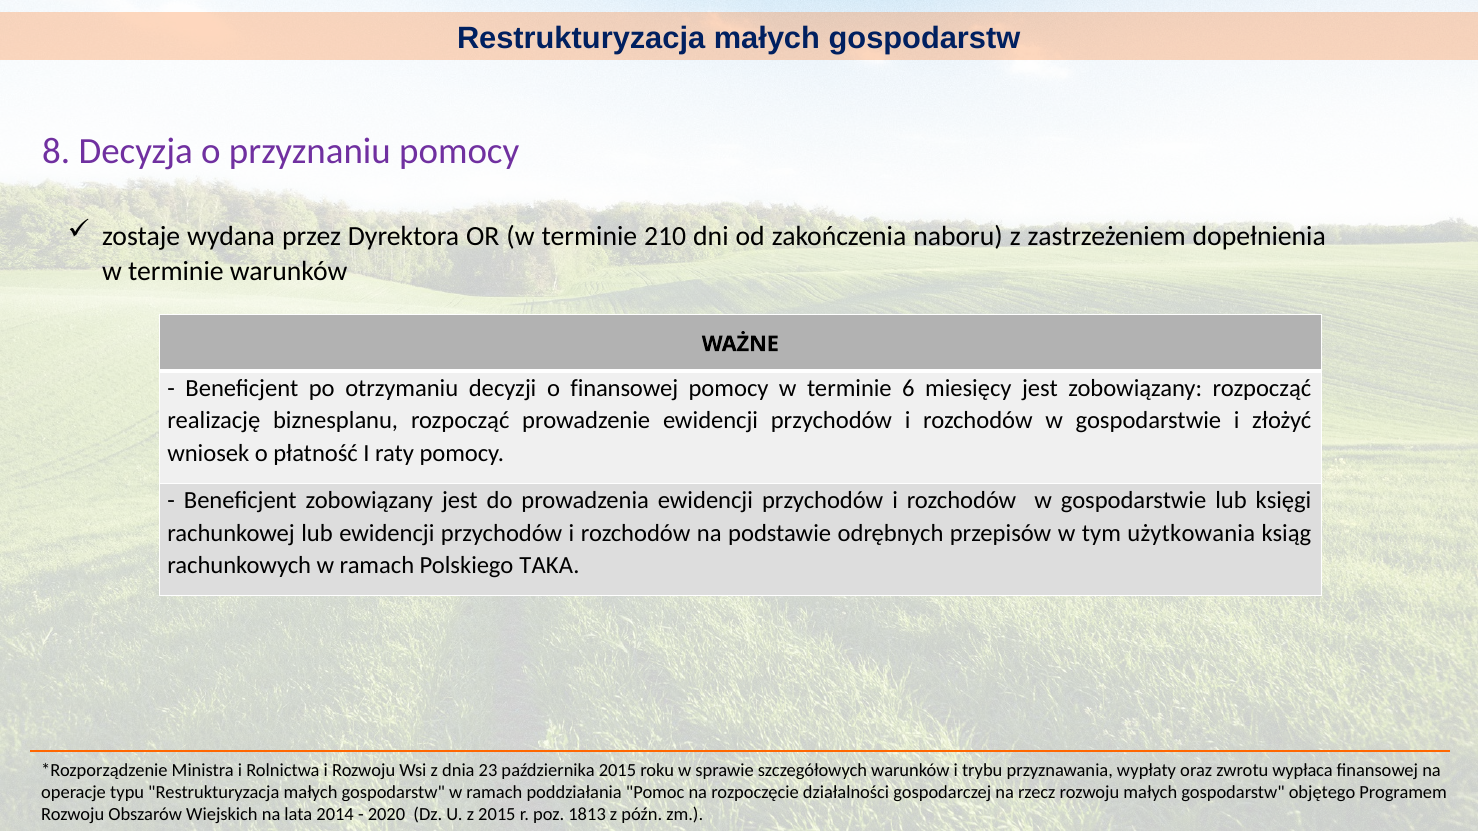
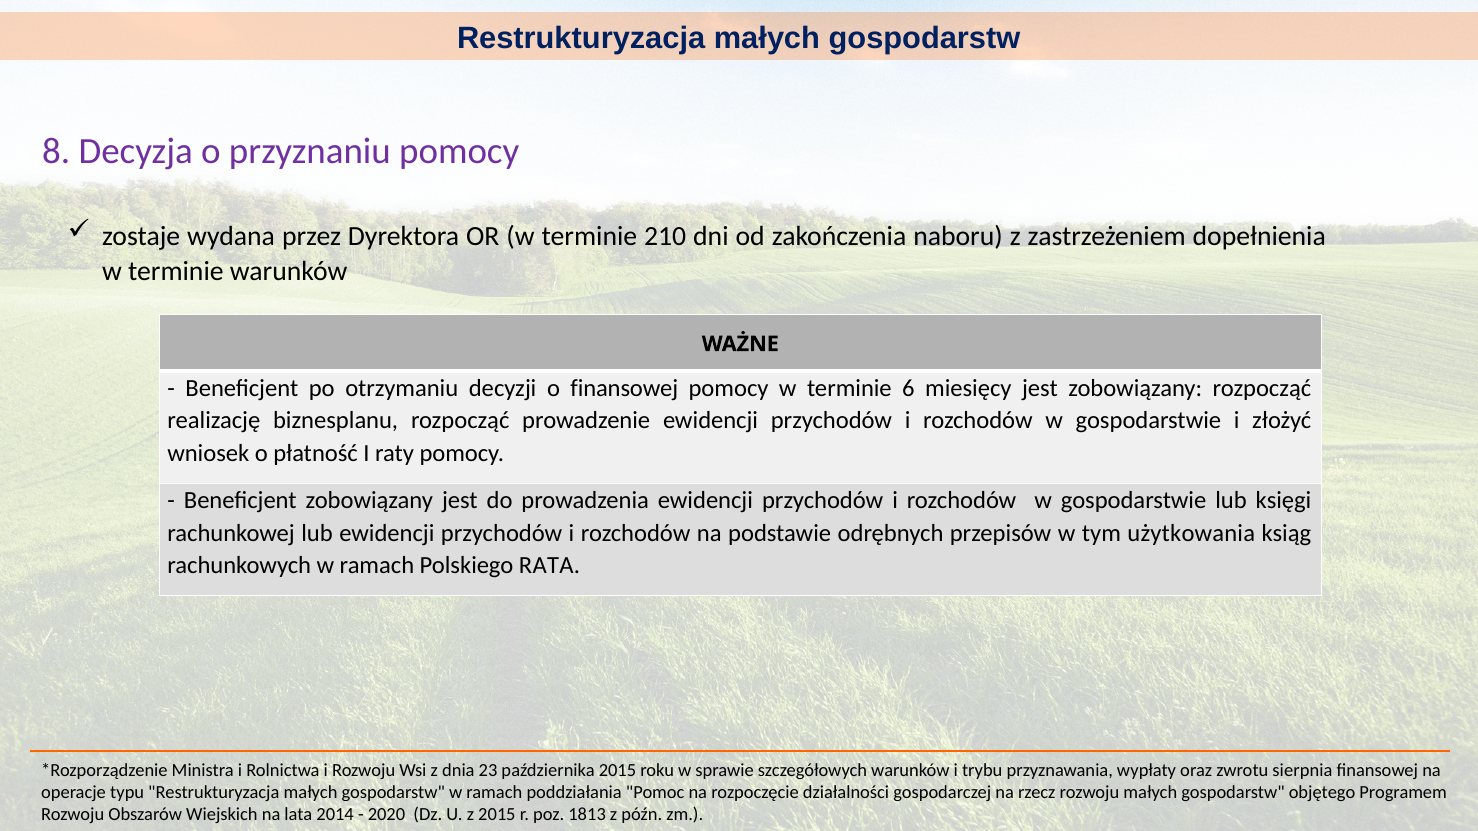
TAKA: TAKA -> RATA
wypłaca: wypłaca -> sierpnia
